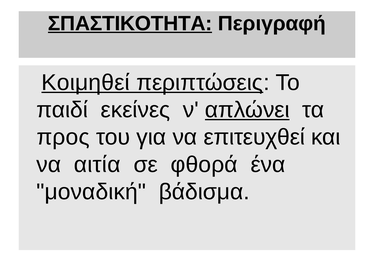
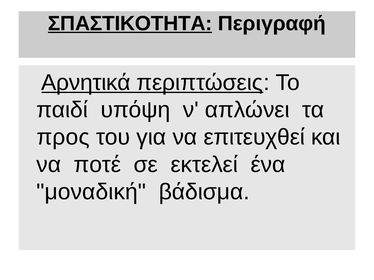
Κοιμηθεί: Κοιμηθεί -> Αρνητικά
εκείνες: εκείνες -> υπόψη
απλώνει underline: present -> none
αιτία: αιτία -> ποτέ
φθορά: φθορά -> εκτελεί
